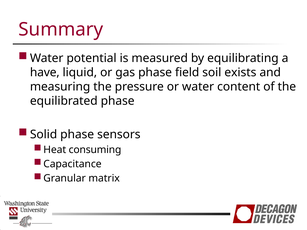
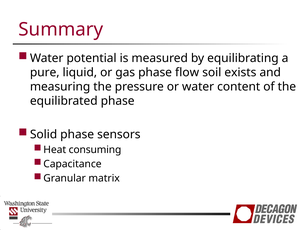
have: have -> pure
field: field -> flow
